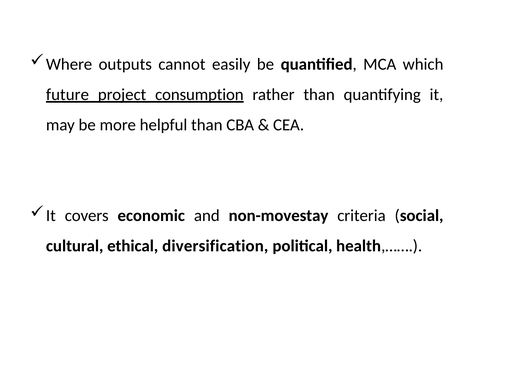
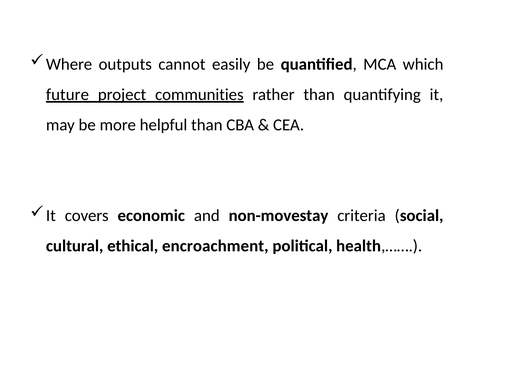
consumption: consumption -> communities
diversification: diversification -> encroachment
